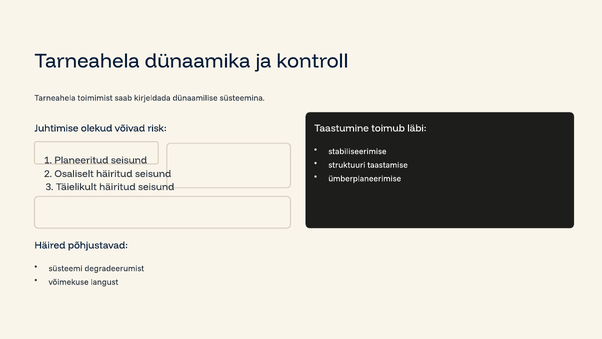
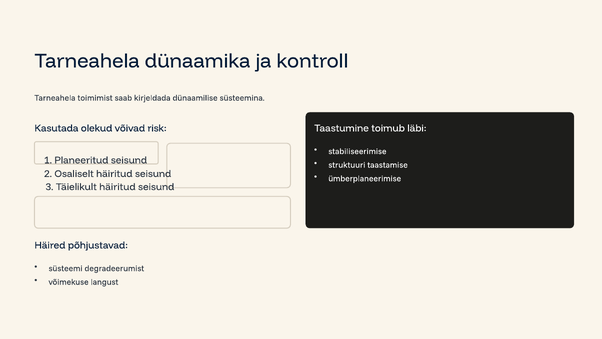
Juhtimise: Juhtimise -> Kasutada
